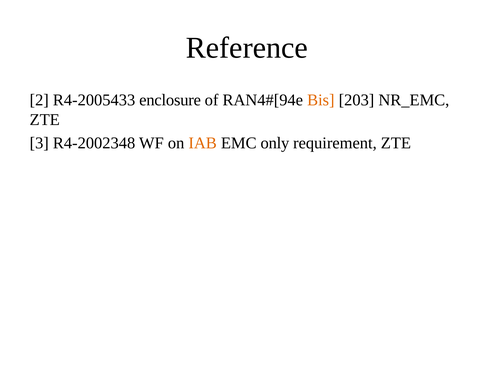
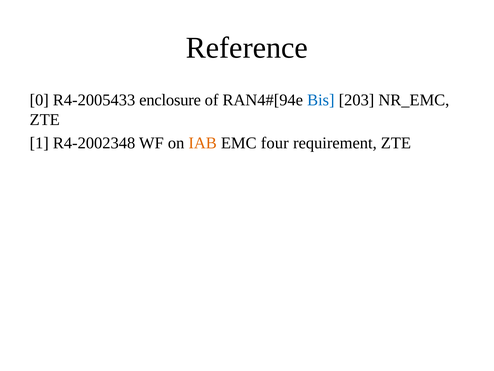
2: 2 -> 0
Bis colour: orange -> blue
3: 3 -> 1
only: only -> four
